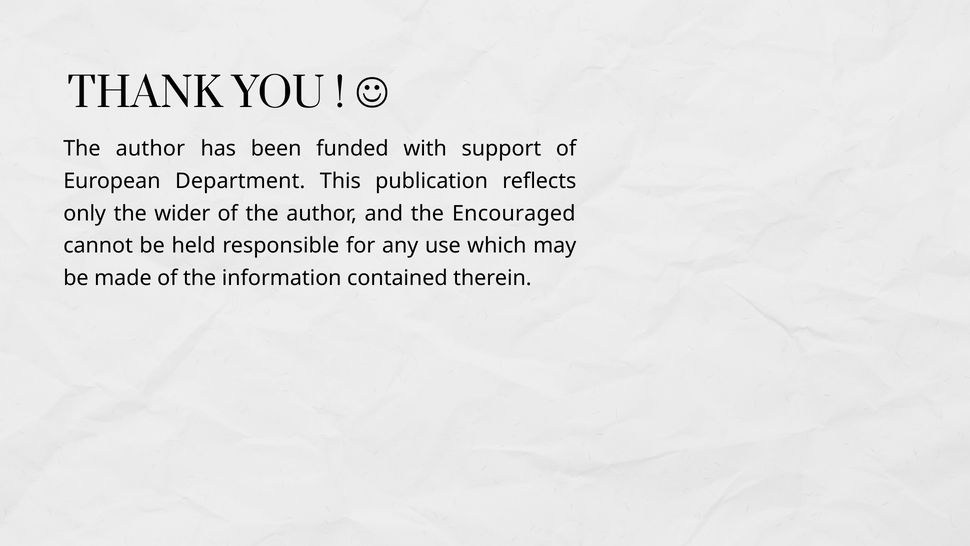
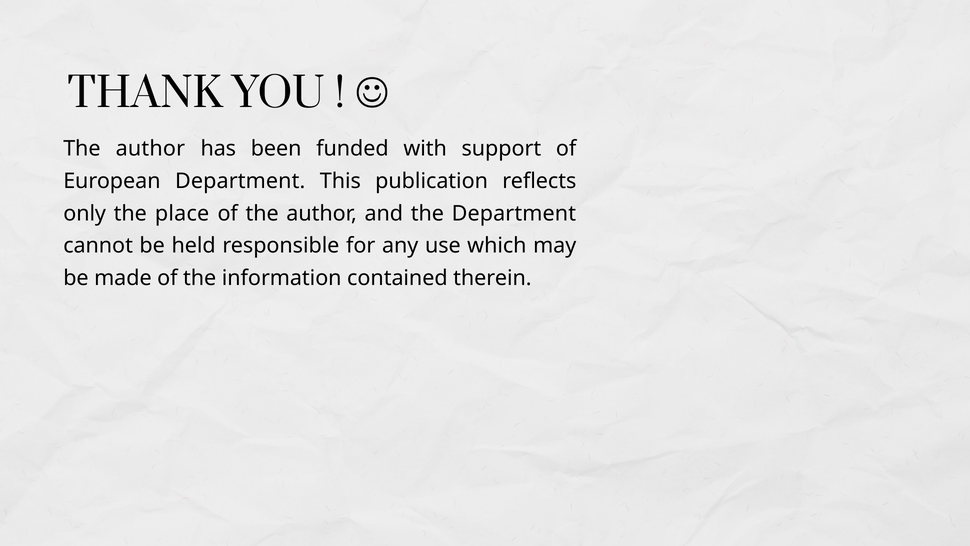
wider: wider -> place
the Encouraged: Encouraged -> Department
